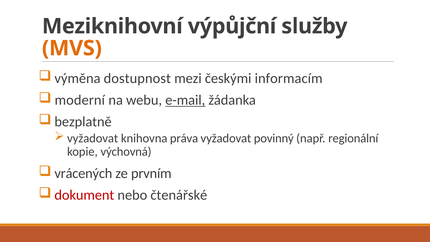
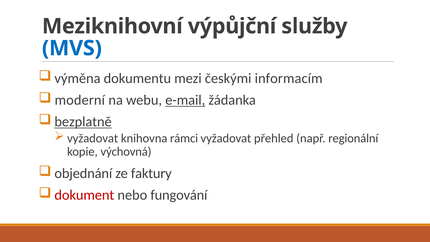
MVS colour: orange -> blue
dostupnost: dostupnost -> dokumentu
bezplatně underline: none -> present
práva: práva -> rámci
povinný: povinný -> přehled
vrácených: vrácených -> objednání
prvním: prvním -> faktury
čtenářské: čtenářské -> fungování
